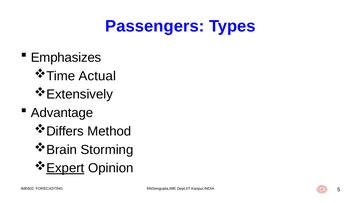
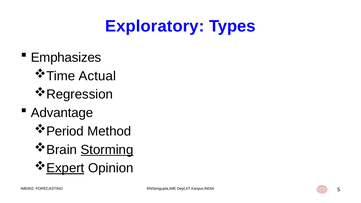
Passengers: Passengers -> Exploratory
Extensively: Extensively -> Regression
Differs: Differs -> Period
Storming underline: none -> present
